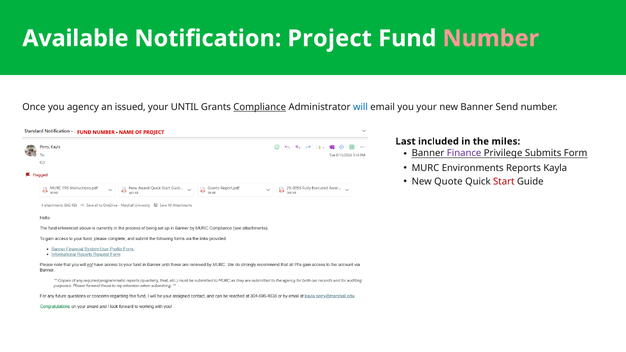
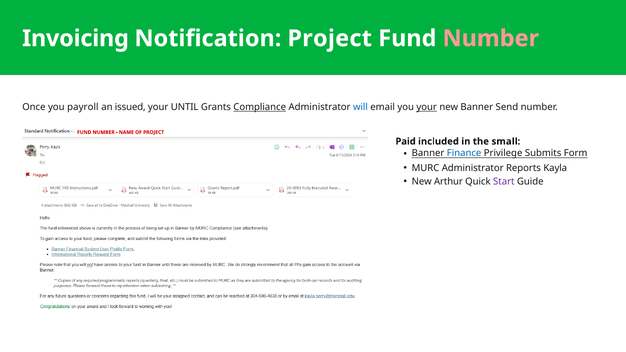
Available: Available -> Invoicing
agency: agency -> payroll
your at (427, 107) underline: none -> present
Last: Last -> Paid
miles: miles -> small
Finance colour: purple -> blue
MURC Environments: Environments -> Administrator
Quote: Quote -> Arthur
Start colour: red -> purple
